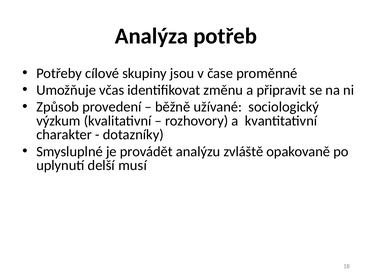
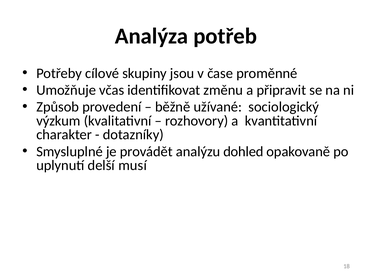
zvláště: zvláště -> dohled
